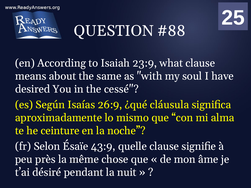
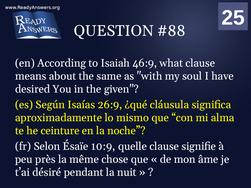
23:9: 23:9 -> 46:9
cessé: cessé -> given
43:9: 43:9 -> 10:9
